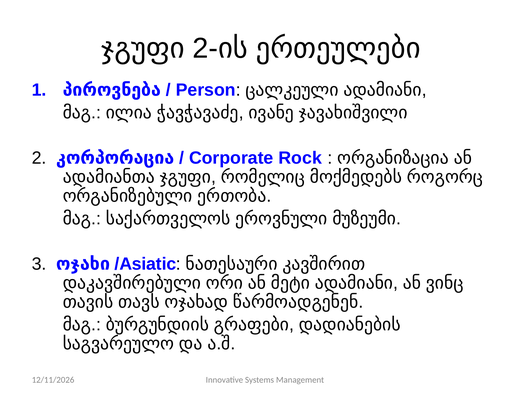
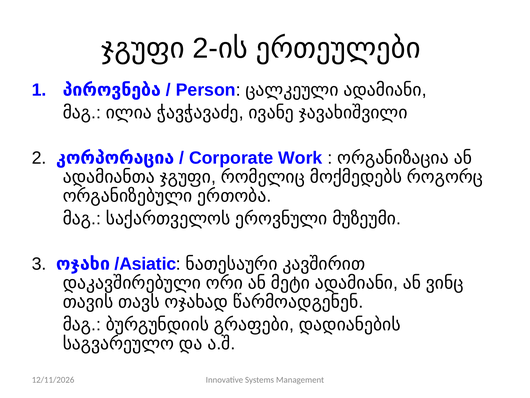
Rock: Rock -> Work
